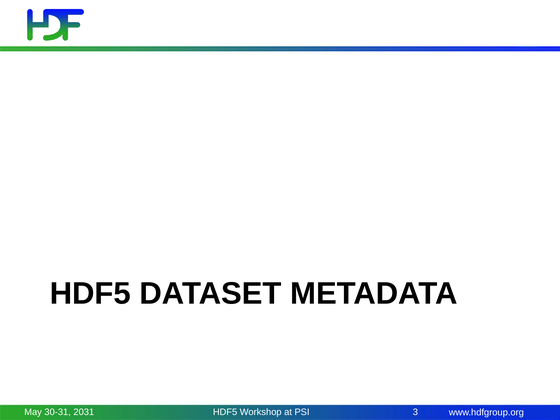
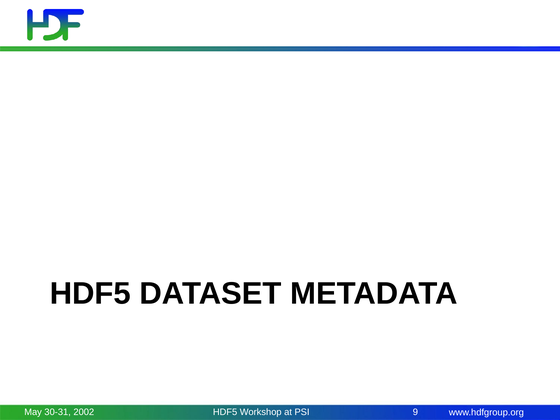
2031: 2031 -> 2002
3: 3 -> 9
